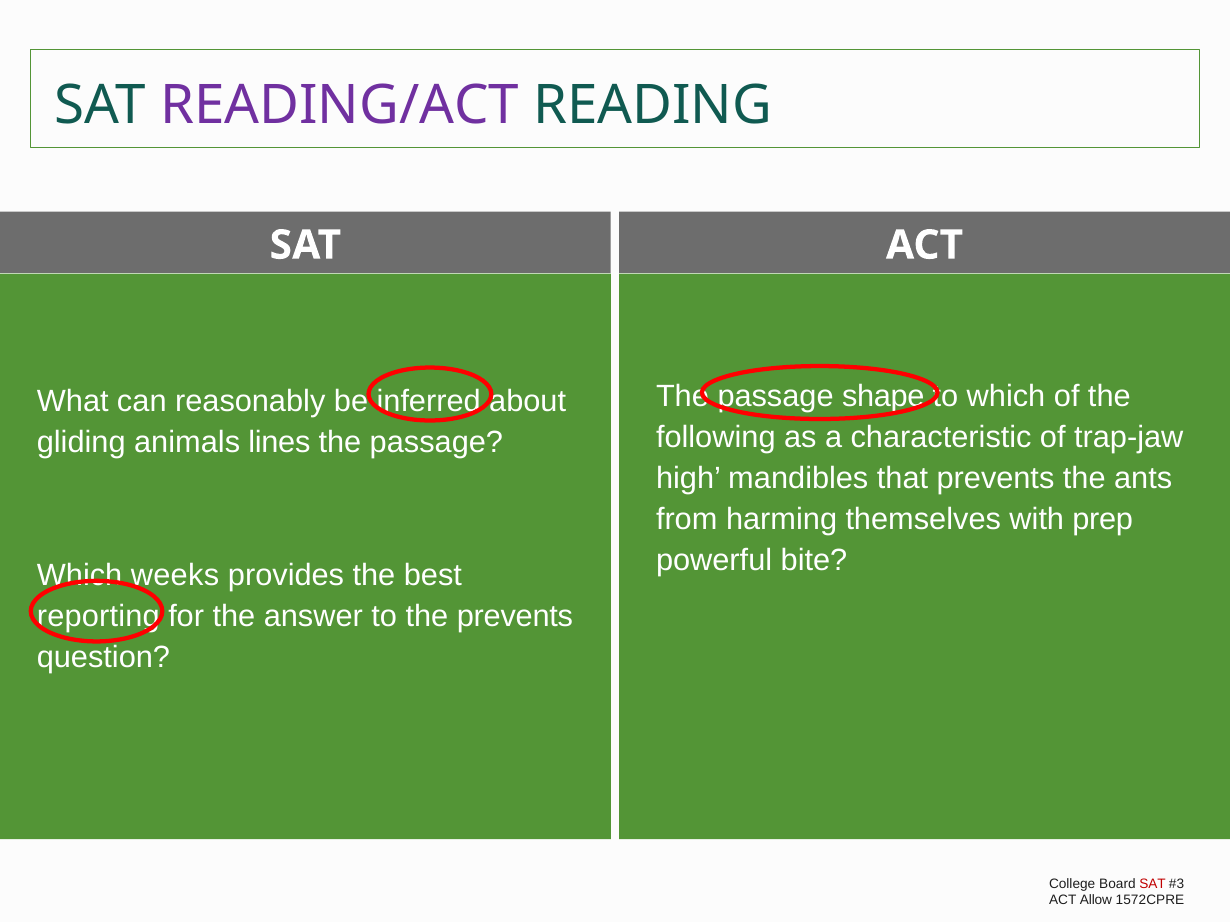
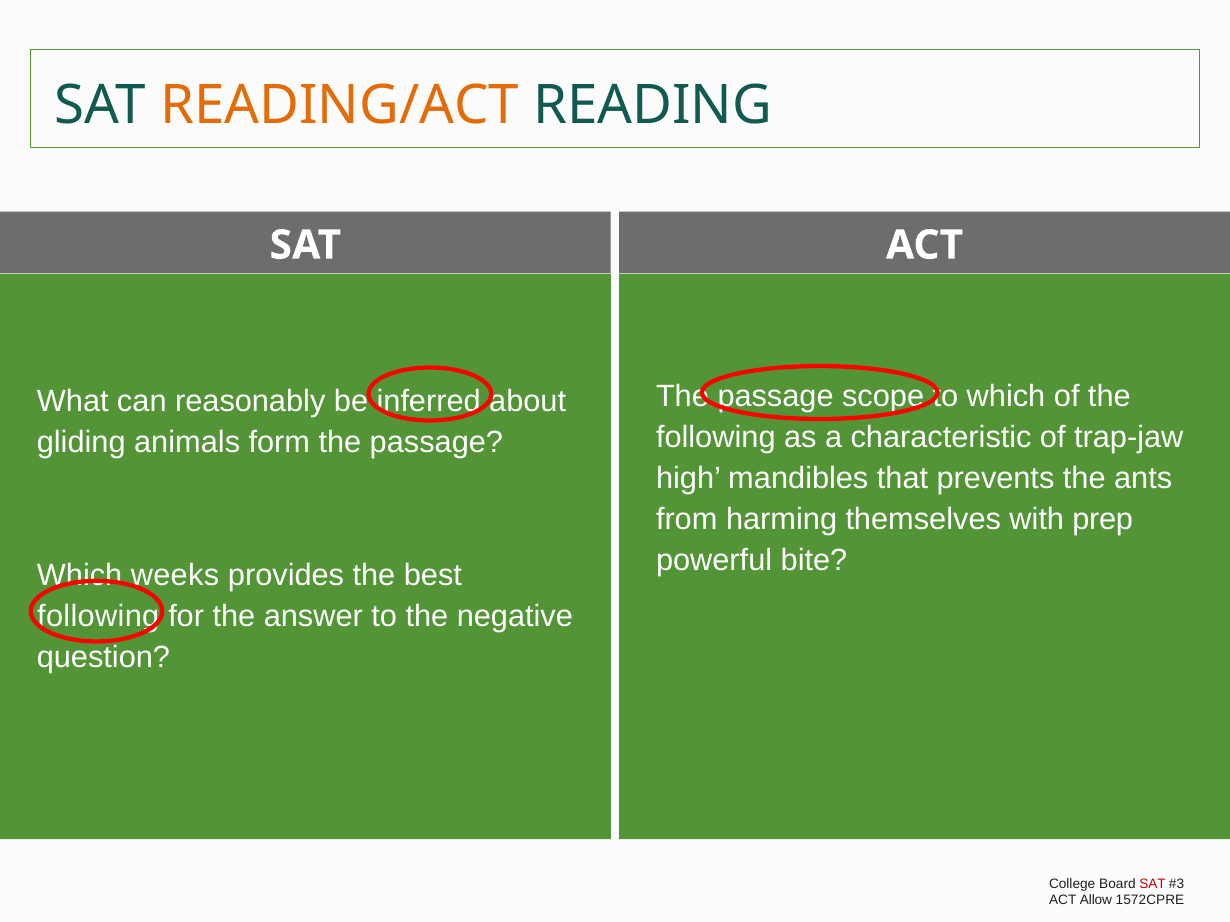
READING/ACT colour: purple -> orange
shape: shape -> scope
lines: lines -> form
reporting at (98, 617): reporting -> following
the prevents: prevents -> negative
